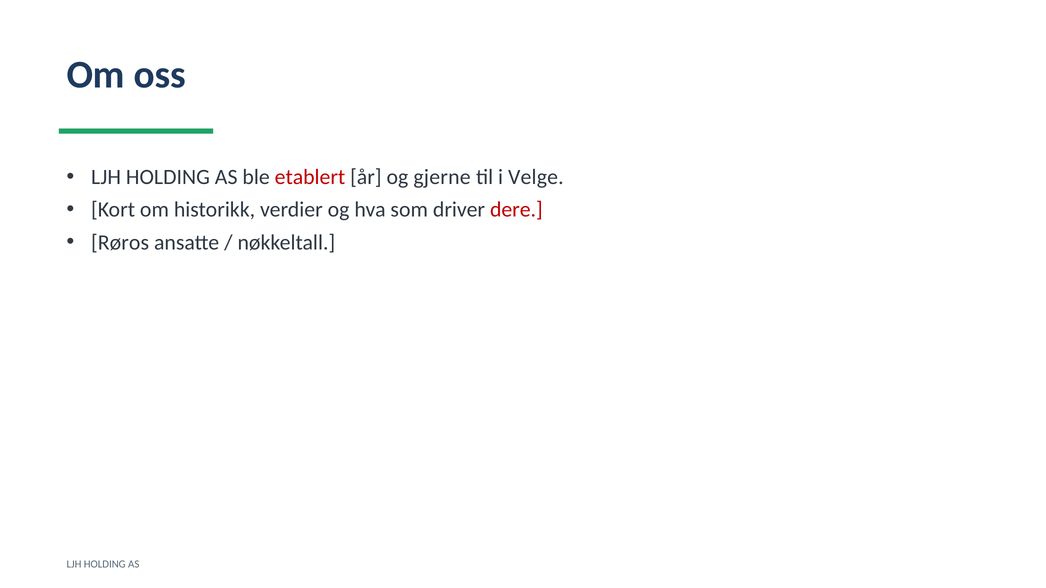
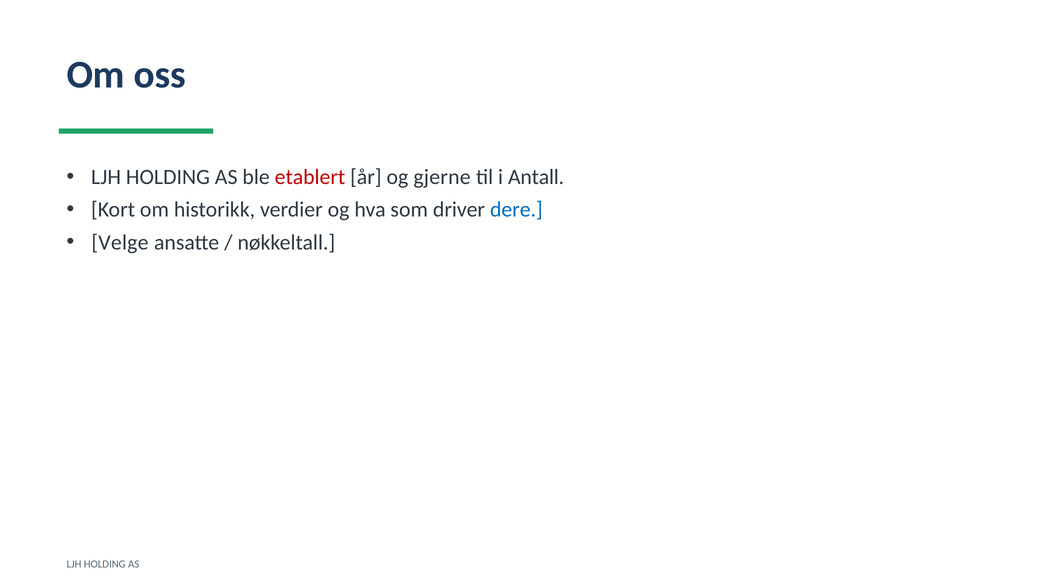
Velge: Velge -> Antall
dere colour: red -> blue
Røros: Røros -> Velge
